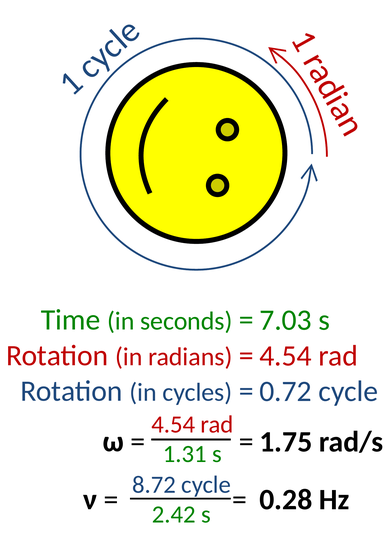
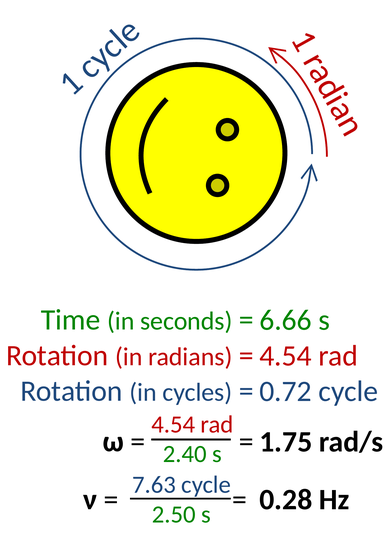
7.03: 7.03 -> 6.66
1.31: 1.31 -> 2.40
8.72: 8.72 -> 7.63
2.42: 2.42 -> 2.50
